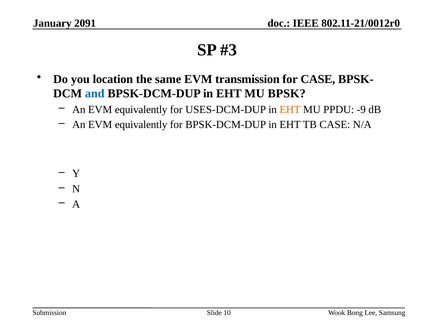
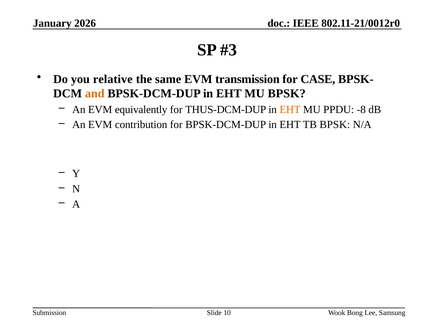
2091: 2091 -> 2026
location: location -> relative
and colour: blue -> orange
USES-DCM-DUP: USES-DCM-DUP -> THUS-DCM-DUP
-9: -9 -> -8
equivalently at (141, 124): equivalently -> contribution
TB CASE: CASE -> BPSK
